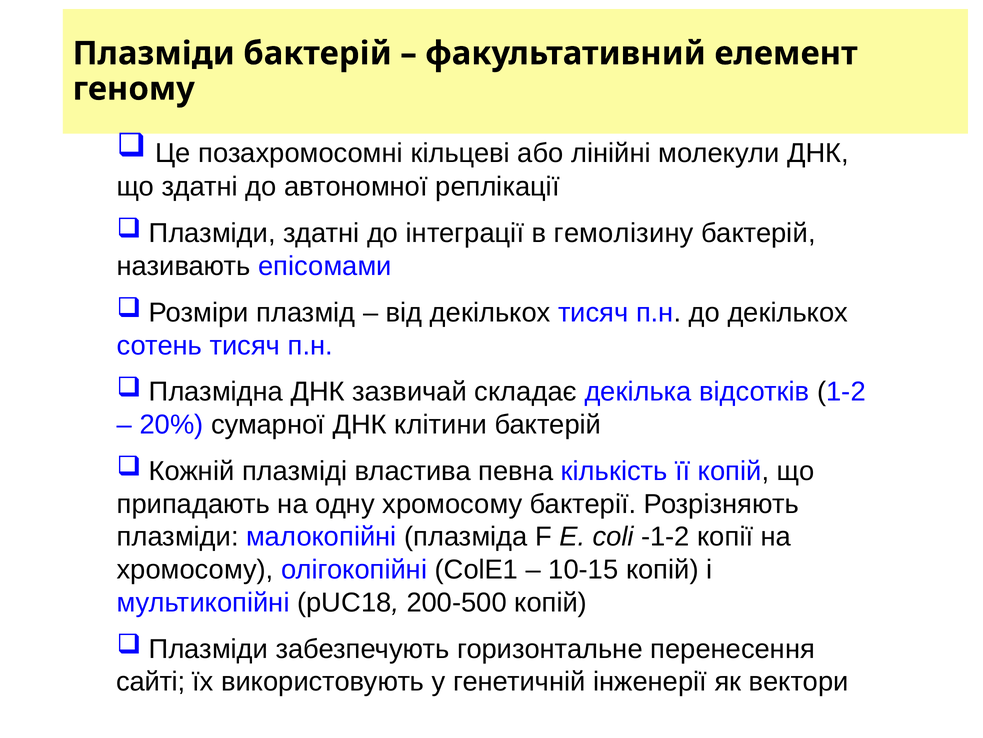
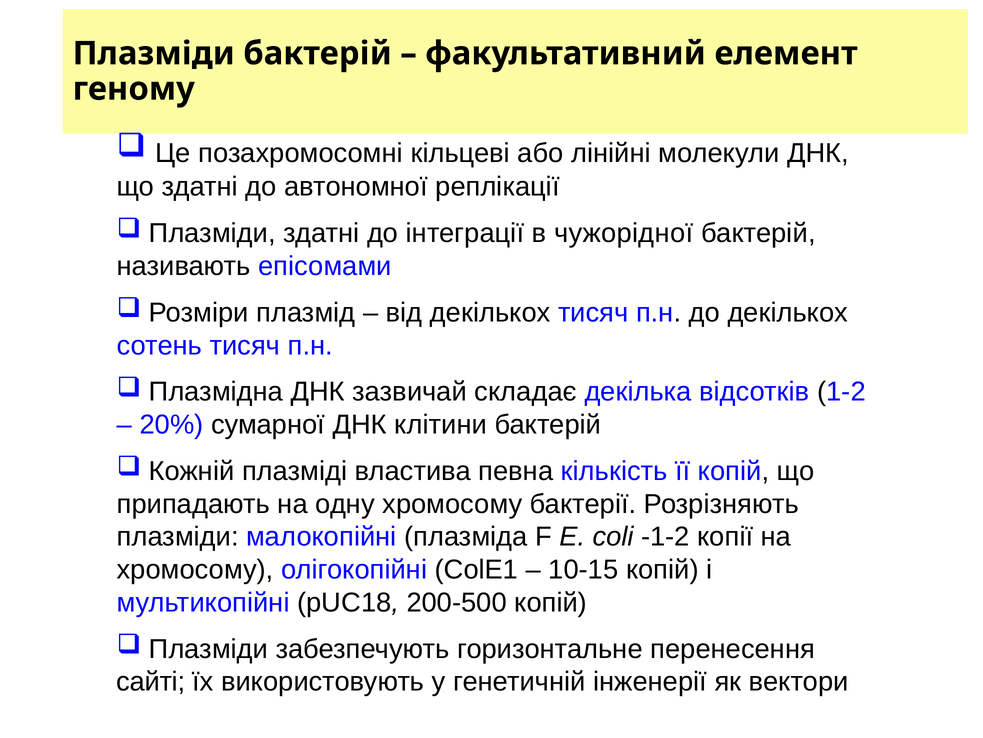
гемолізину: гемолізину -> чужорідної
